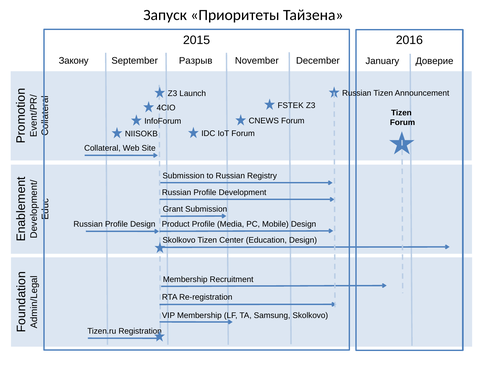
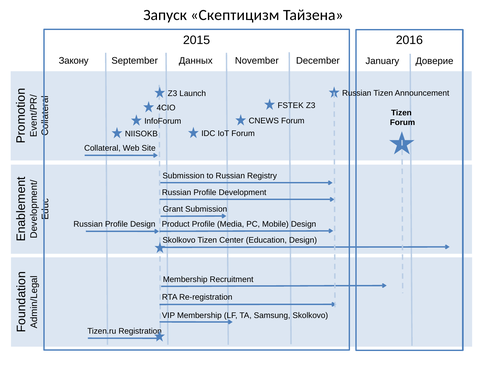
Приоритеты: Приоритеты -> Скептицизм
Разрыв: Разрыв -> Данных
